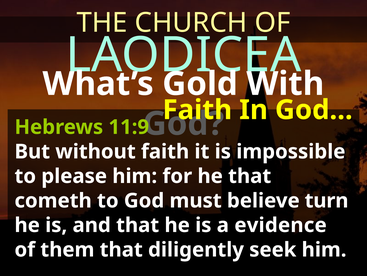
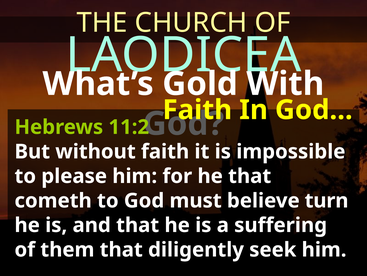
11:9: 11:9 -> 11:2
evidence: evidence -> suffering
